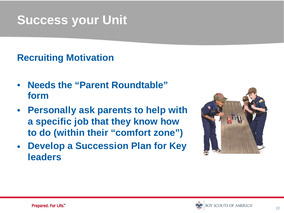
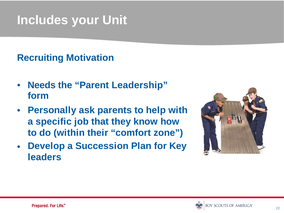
Success: Success -> Includes
Roundtable: Roundtable -> Leadership
